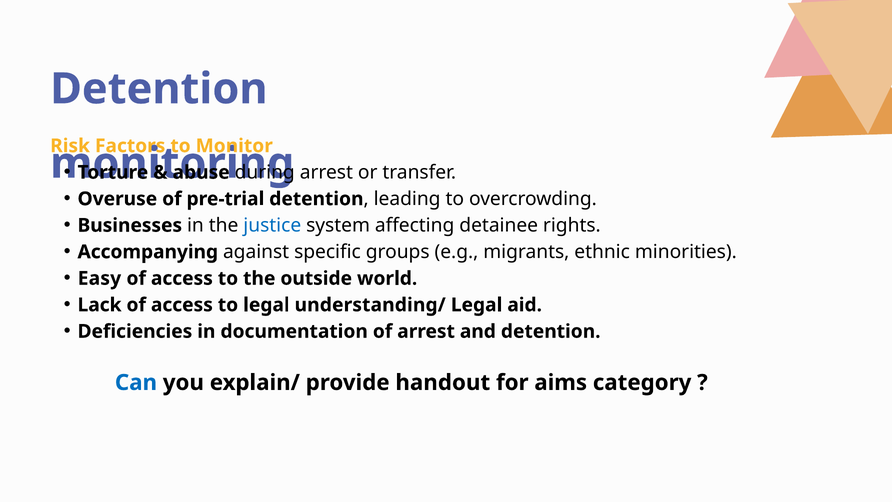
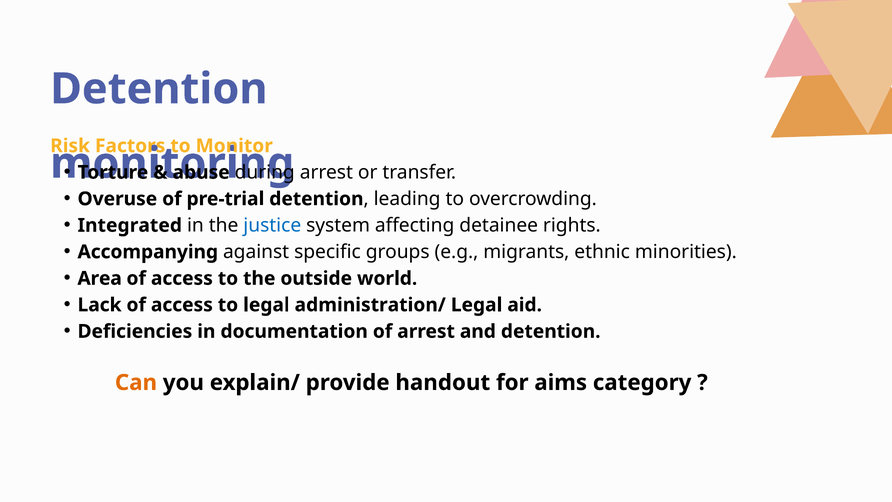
Businesses: Businesses -> Integrated
Easy: Easy -> Area
understanding/: understanding/ -> administration/
Can colour: blue -> orange
